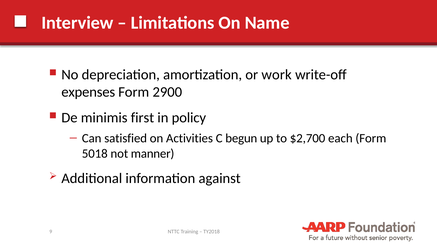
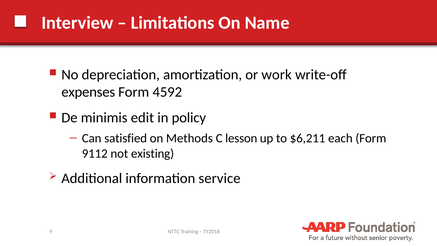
2900: 2900 -> 4592
first: first -> edit
Activities: Activities -> Methods
begun: begun -> lesson
$2,700: $2,700 -> $6,211
5018: 5018 -> 9112
manner: manner -> existing
against: against -> service
